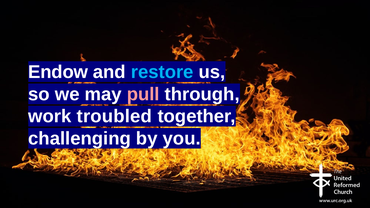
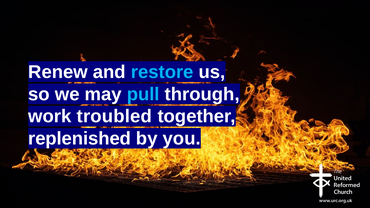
Endow: Endow -> Renew
pull colour: pink -> light blue
challenging: challenging -> replenished
